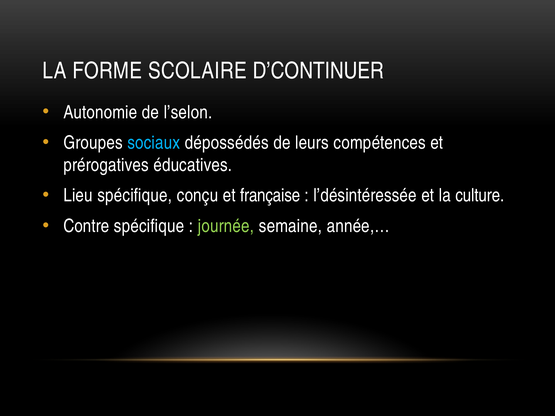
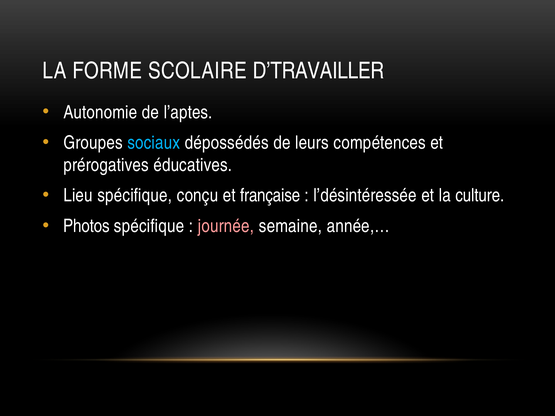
D’CONTINUER: D’CONTINUER -> D’TRAVAILLER
l’selon: l’selon -> l’aptes
Contre: Contre -> Photos
journée colour: light green -> pink
